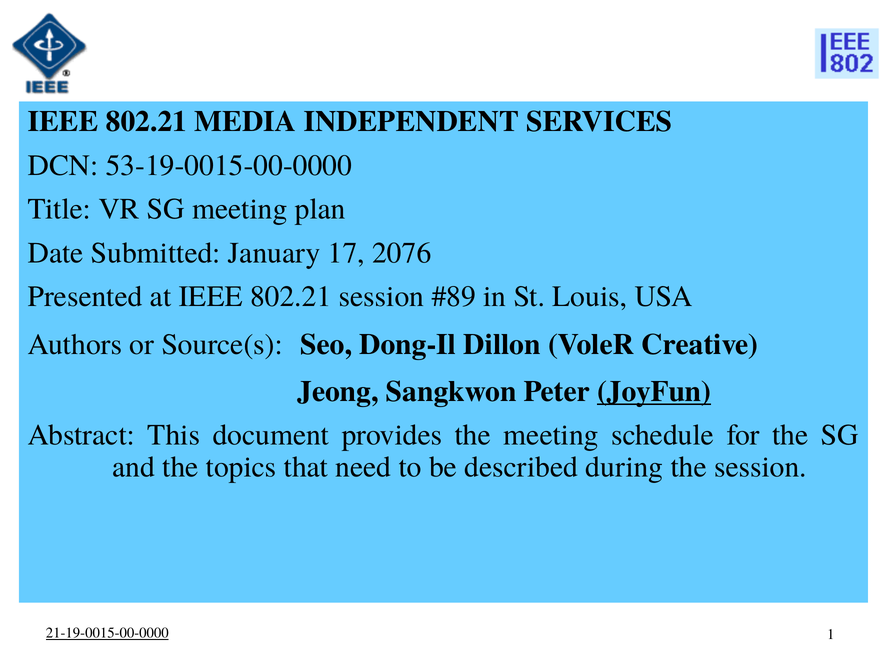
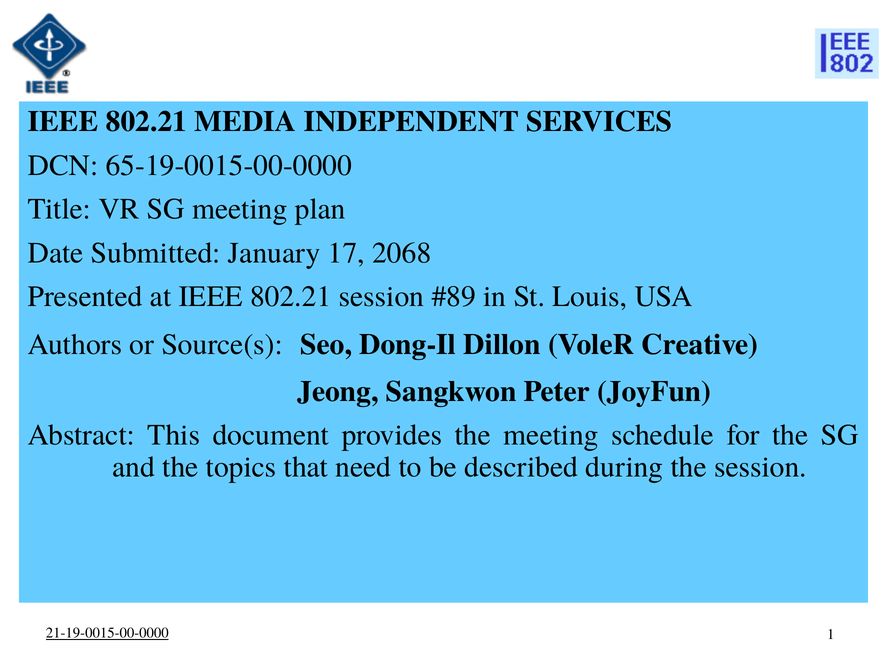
53-19-0015-00-0000: 53-19-0015-00-0000 -> 65-19-0015-00-0000
2076: 2076 -> 2068
JoyFun underline: present -> none
